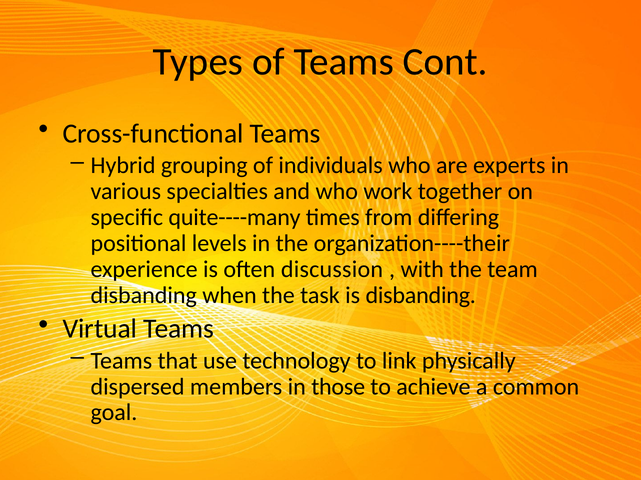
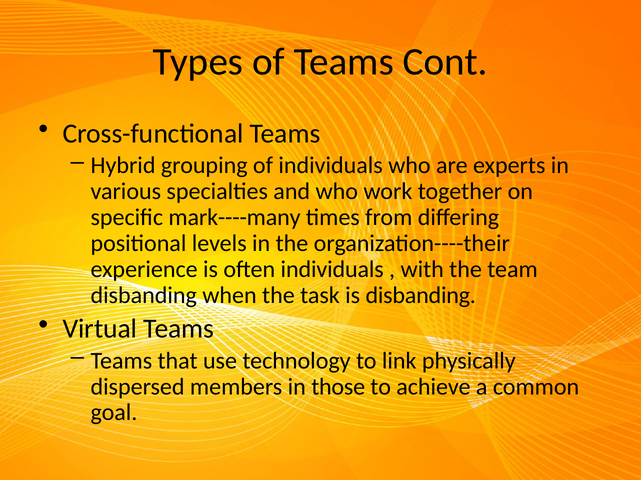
quite----many: quite----many -> mark----many
often discussion: discussion -> individuals
